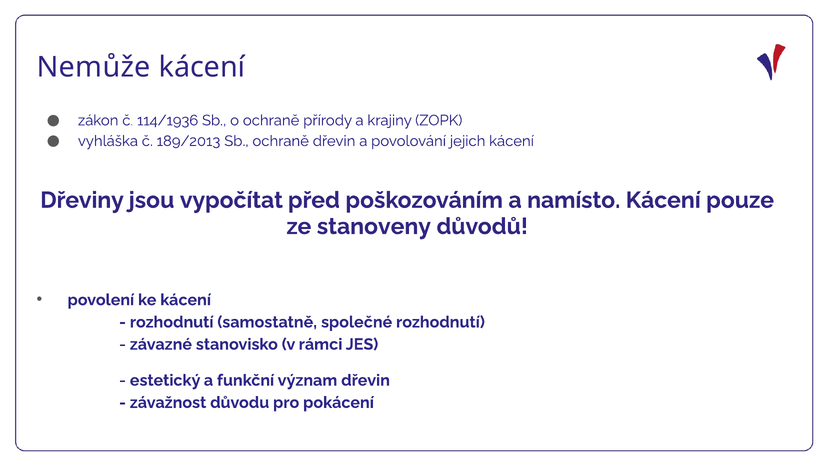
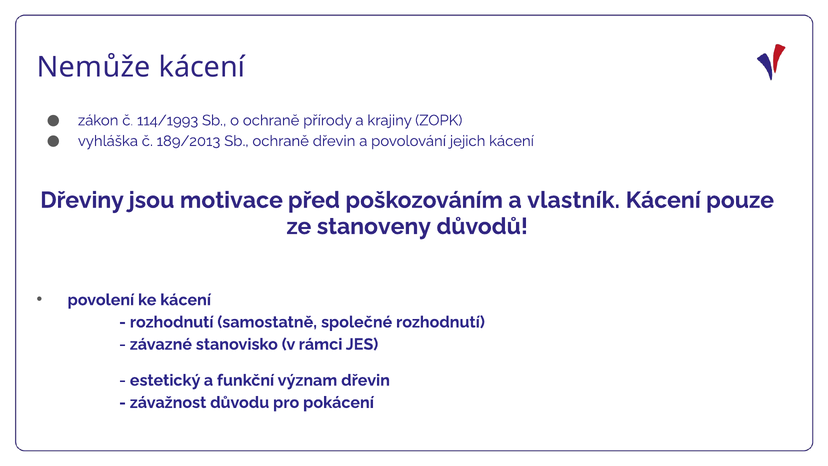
114/1936: 114/1936 -> 114/1993
vypočítat: vypočítat -> motivace
namísto: namísto -> vlastník
